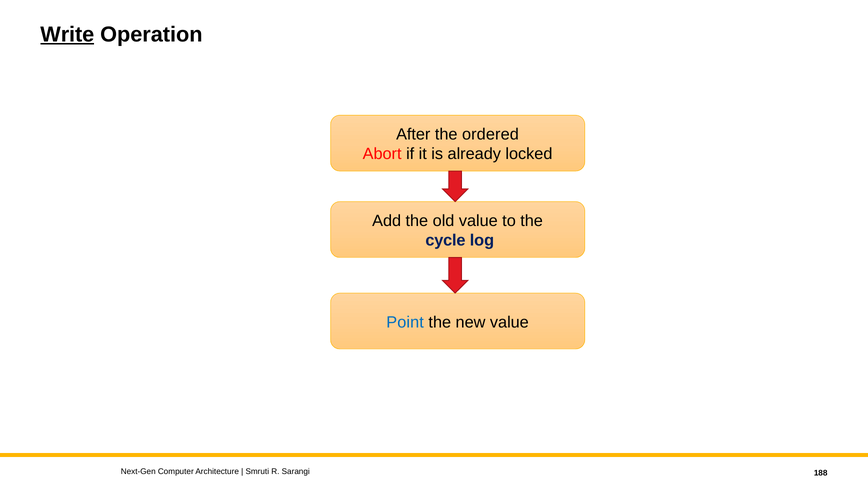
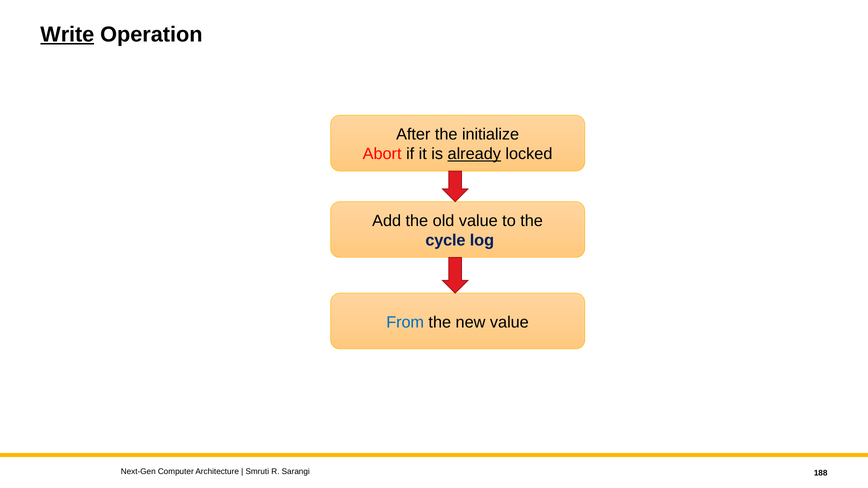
ordered: ordered -> initialize
already underline: none -> present
Point: Point -> From
